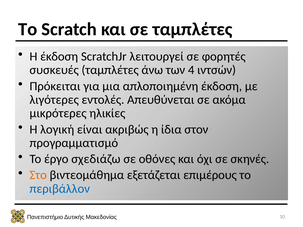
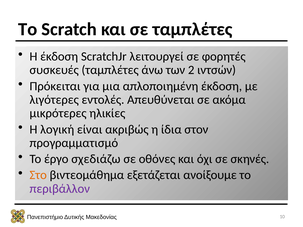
4: 4 -> 2
επιμέρους: επιμέρους -> ανοίξουμε
περιβάλλον colour: blue -> purple
